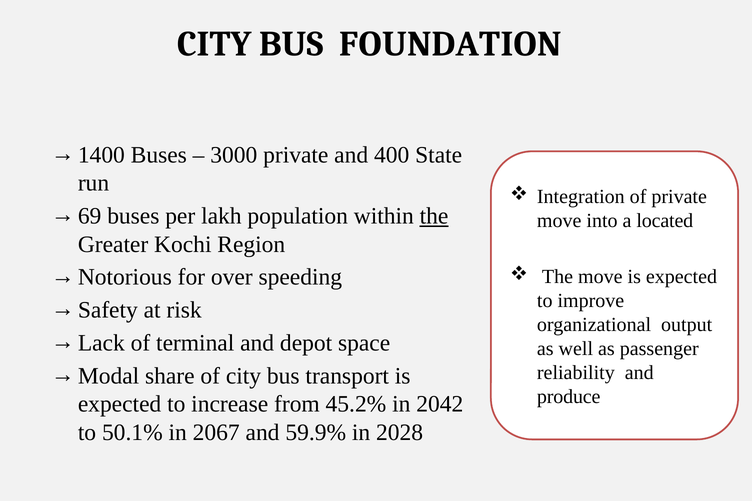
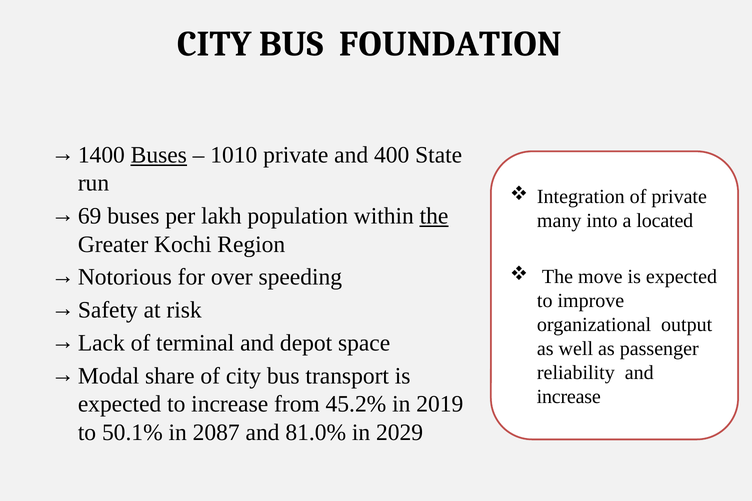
Buses at (159, 155) underline: none -> present
3000: 3000 -> 1010
move at (559, 221): move -> many
produce at (569, 397): produce -> increase
2042: 2042 -> 2019
2067: 2067 -> 2087
59.9%: 59.9% -> 81.0%
2028: 2028 -> 2029
